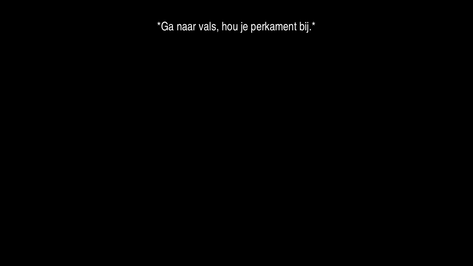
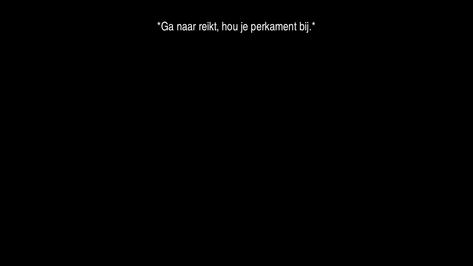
vals: vals -> reikt
